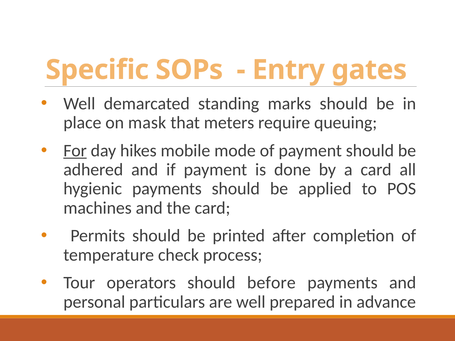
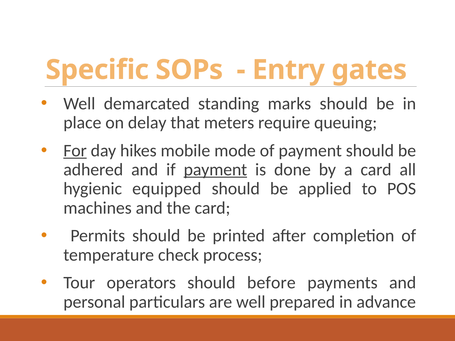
mask: mask -> delay
payment at (215, 170) underline: none -> present
hygienic payments: payments -> equipped
